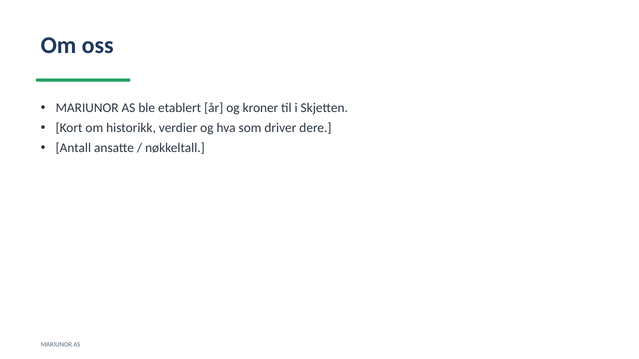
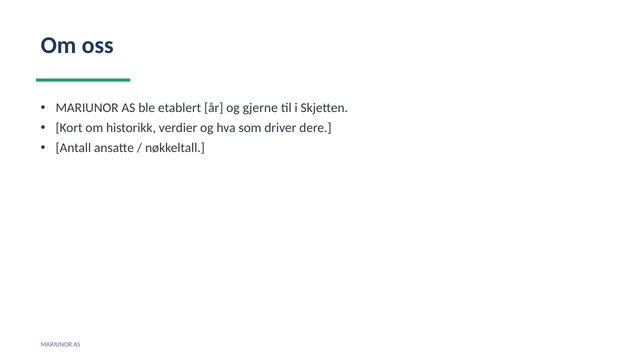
kroner: kroner -> gjerne
